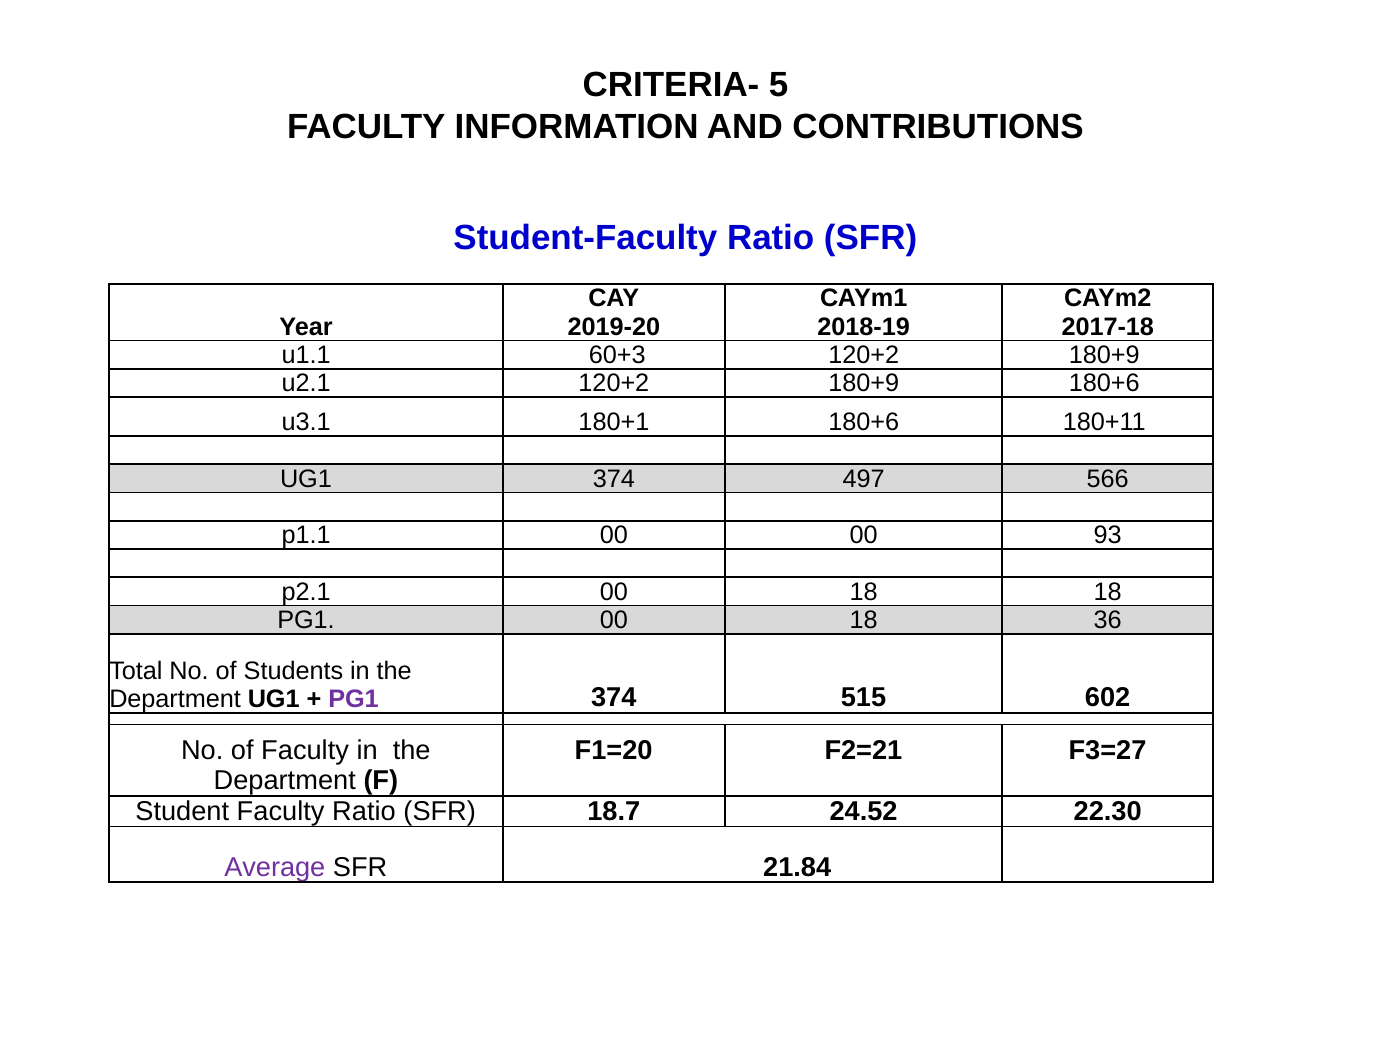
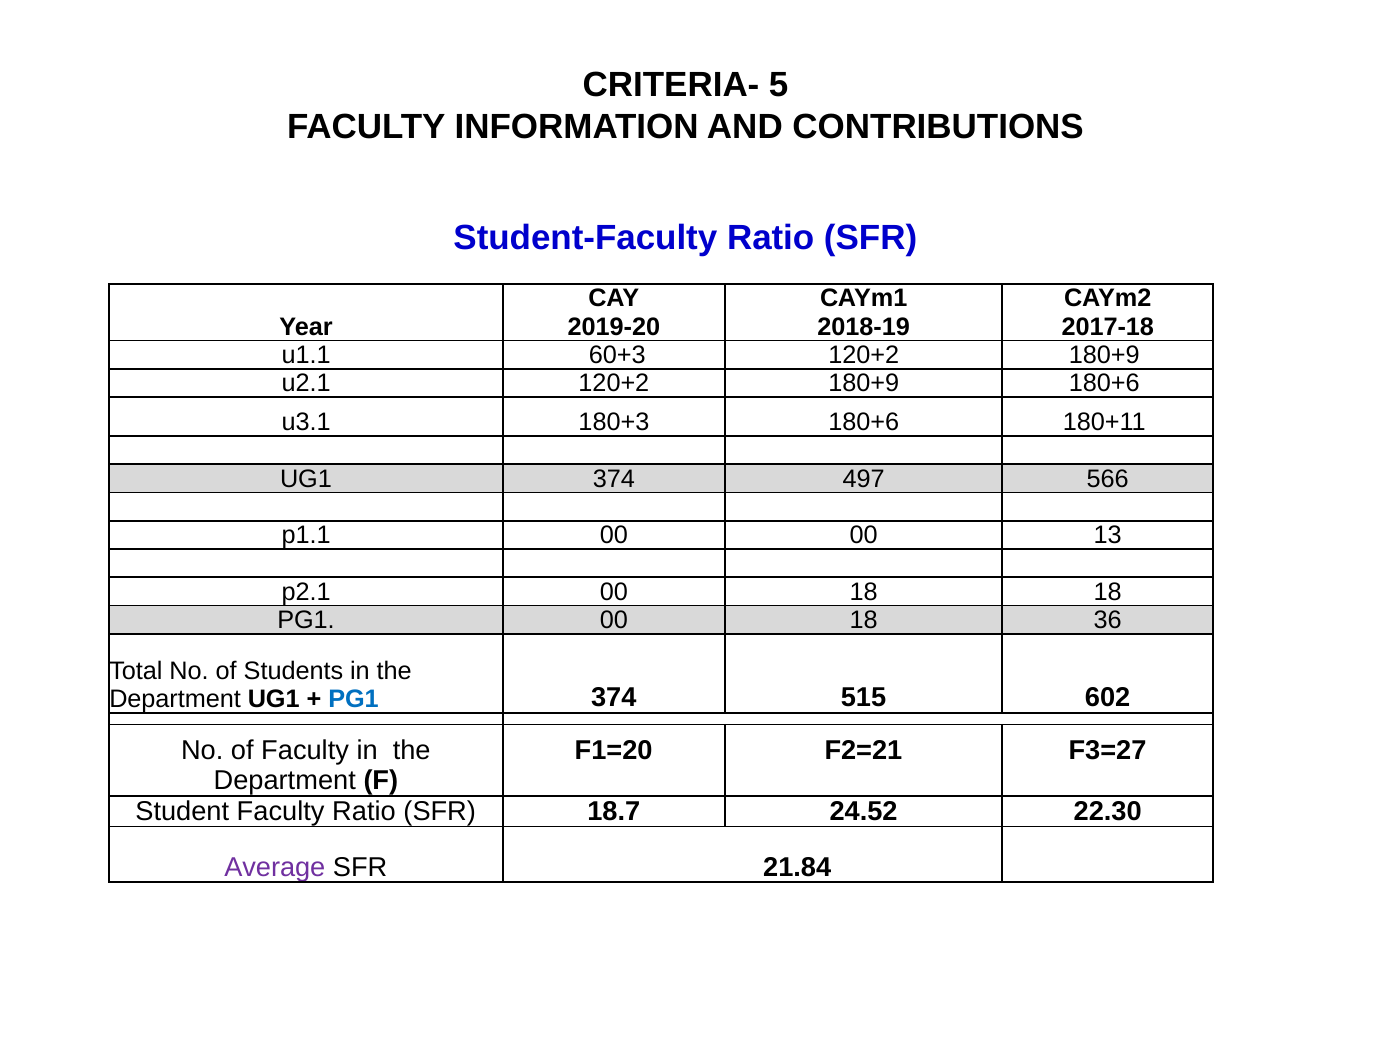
180+1: 180+1 -> 180+3
93: 93 -> 13
PG1 at (354, 699) colour: purple -> blue
